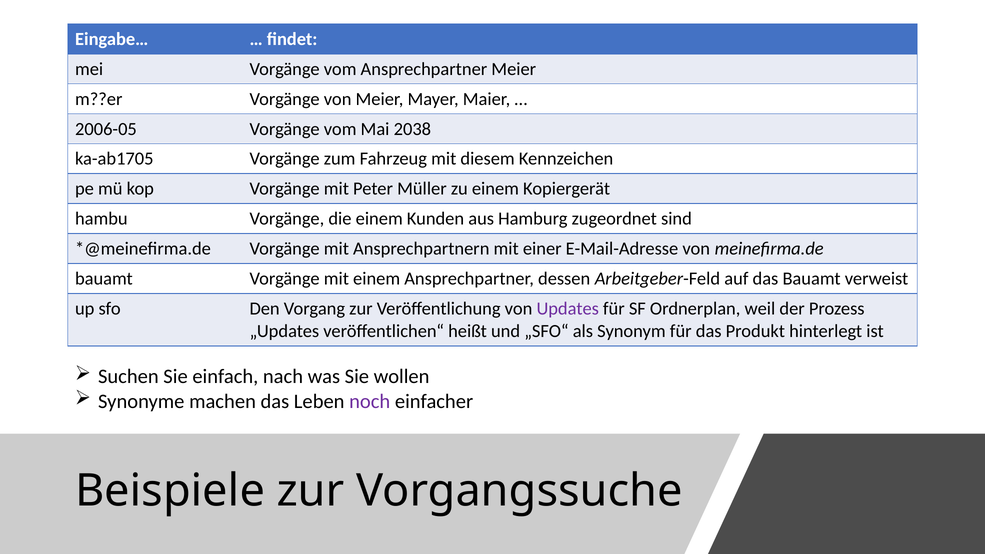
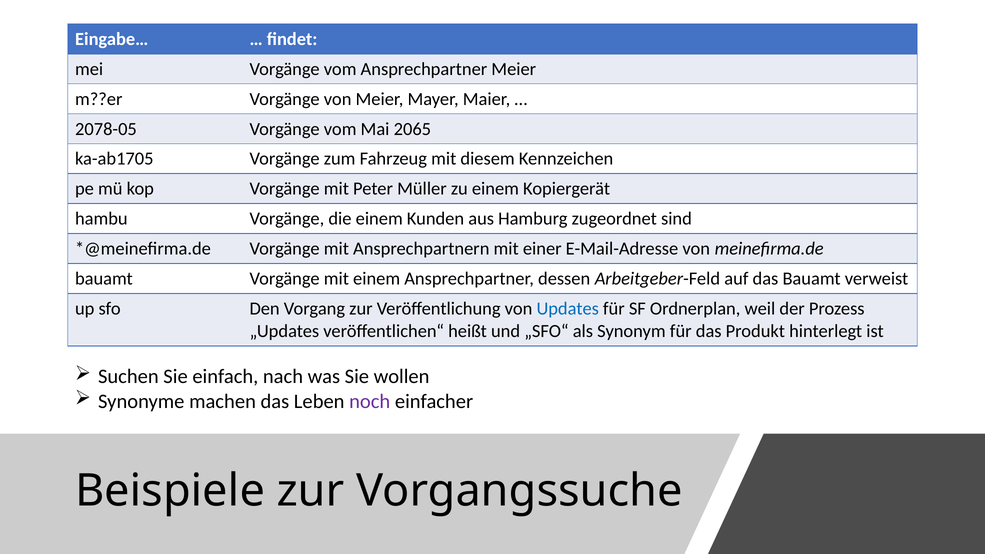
2006-05: 2006-05 -> 2078-05
2038: 2038 -> 2065
Updates colour: purple -> blue
